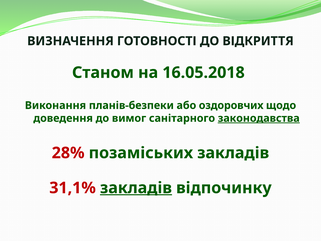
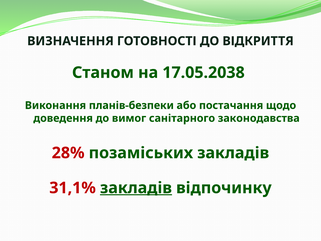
16.05.2018: 16.05.2018 -> 17.05.2038
оздоровчих: оздоровчих -> постачання
законодавства underline: present -> none
